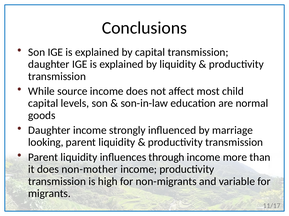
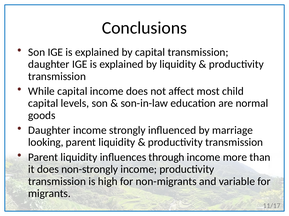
While source: source -> capital
non-mother: non-mother -> non-strongly
